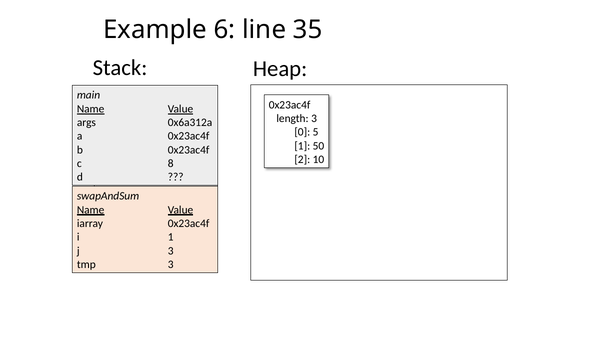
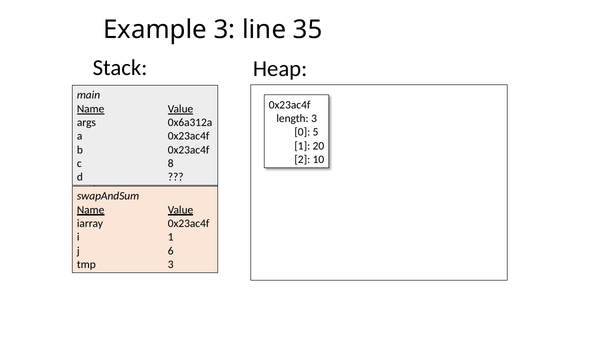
Example 6: 6 -> 3
50: 50 -> 20
j 3: 3 -> 6
